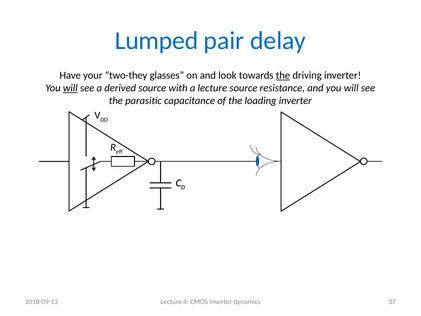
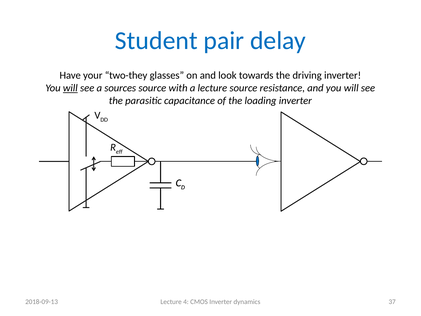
Lumped: Lumped -> Student
the at (283, 75) underline: present -> none
derived: derived -> sources
